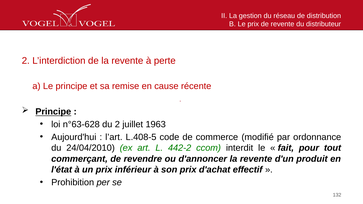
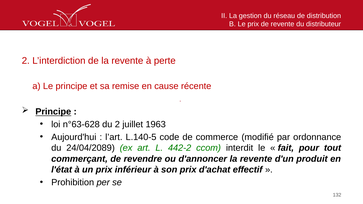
L.408-5: L.408-5 -> L.140-5
24/04/2010: 24/04/2010 -> 24/04/2089
